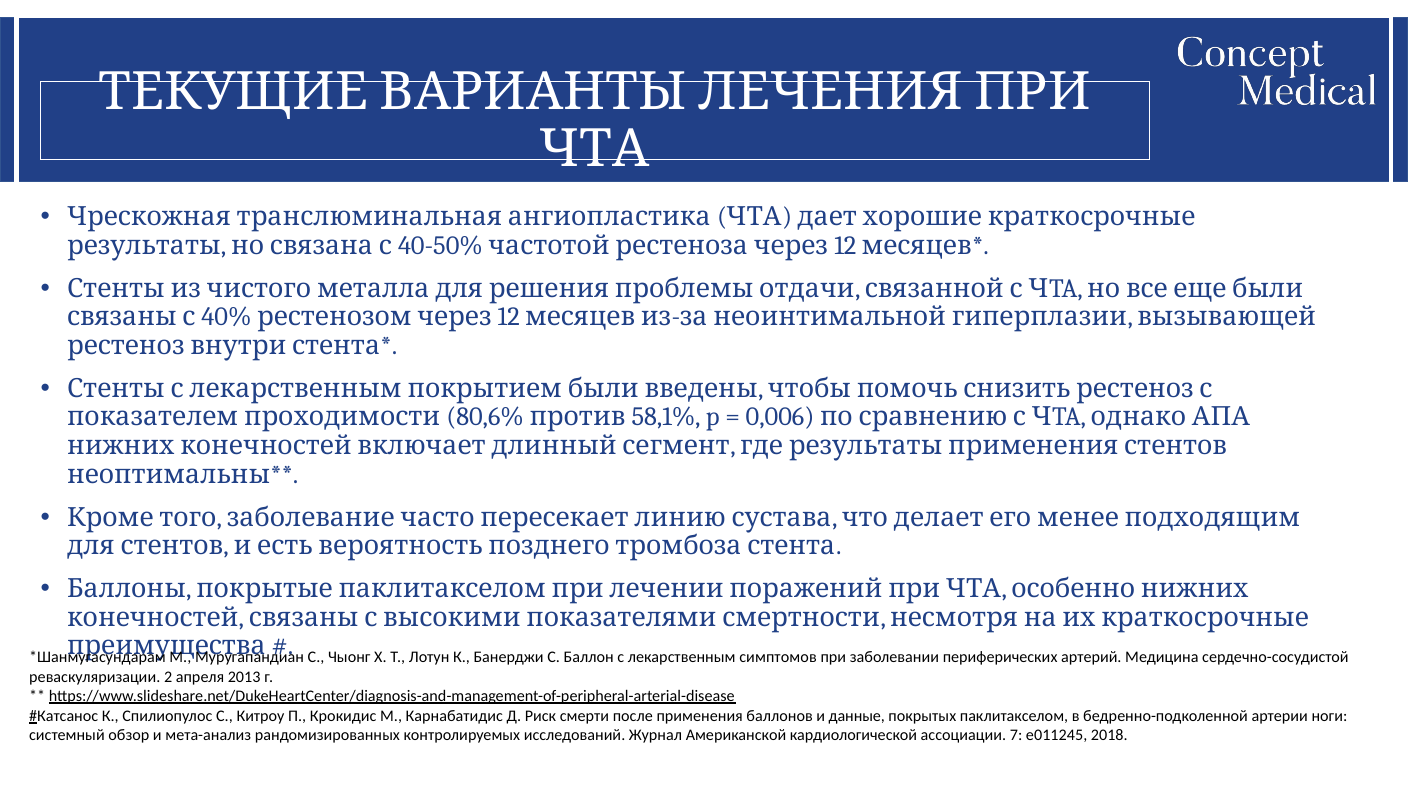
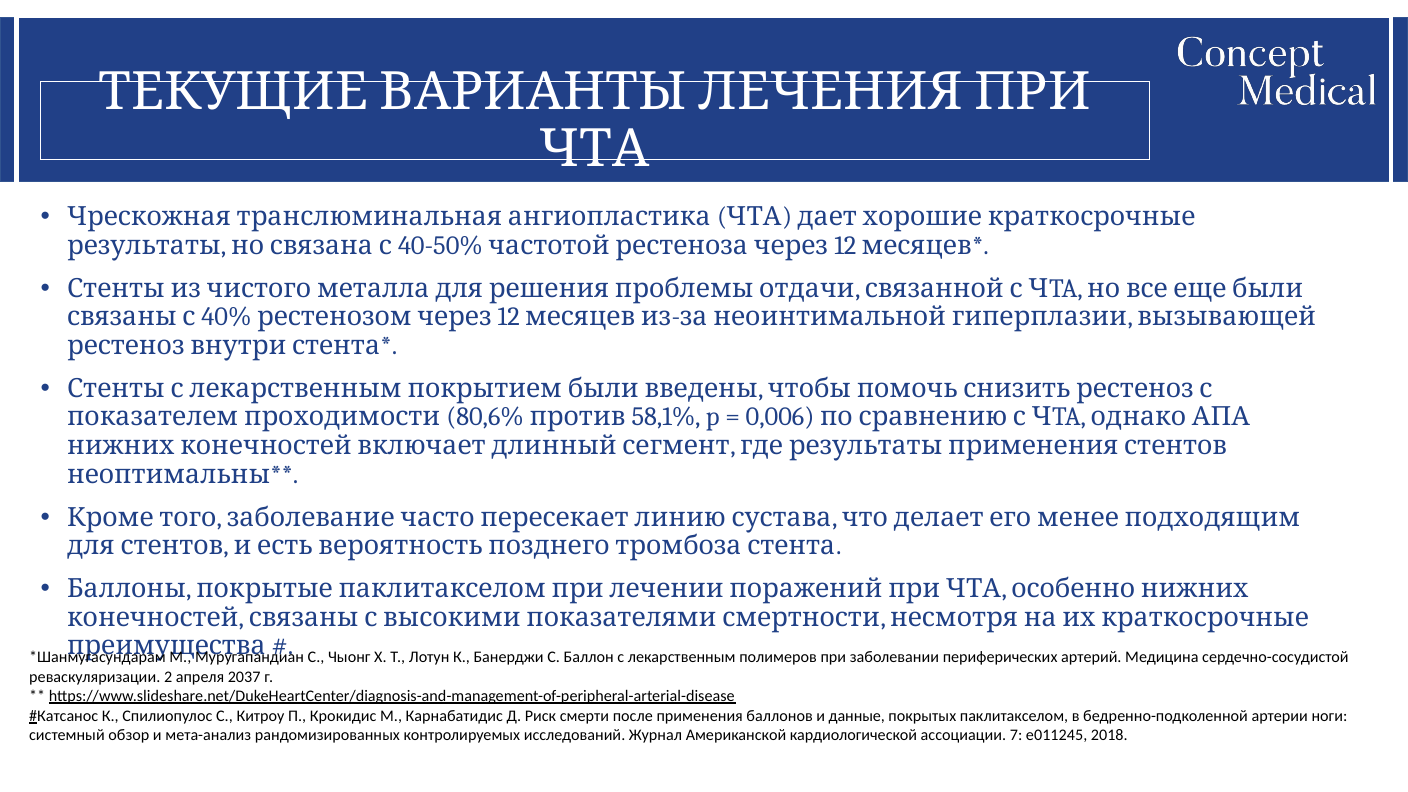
симптомов: симптомов -> полимеров
2013: 2013 -> 2037
